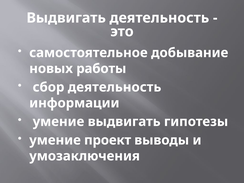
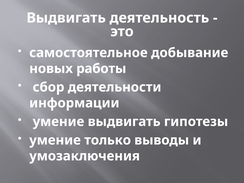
сбор деятельность: деятельность -> деятельности
проект: проект -> только
